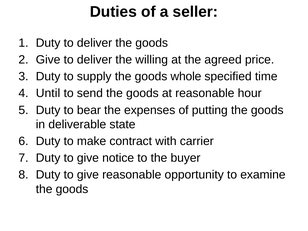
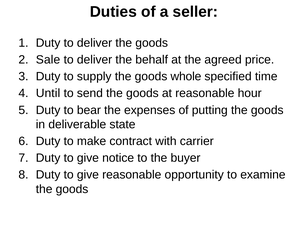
Give at (48, 60): Give -> Sale
willing: willing -> behalf
